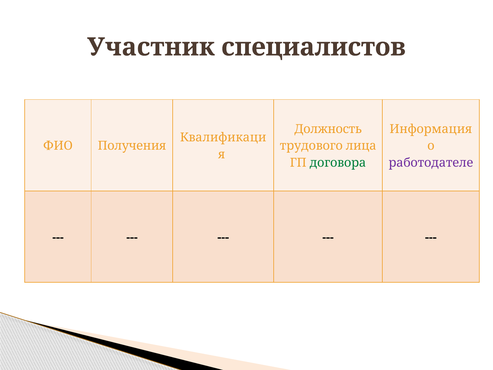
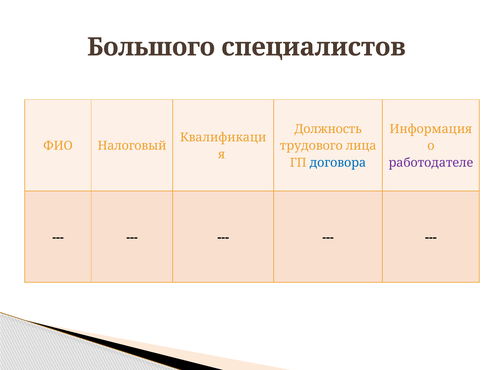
Участник: Участник -> Большого
Получения: Получения -> Налоговый
договора colour: green -> blue
